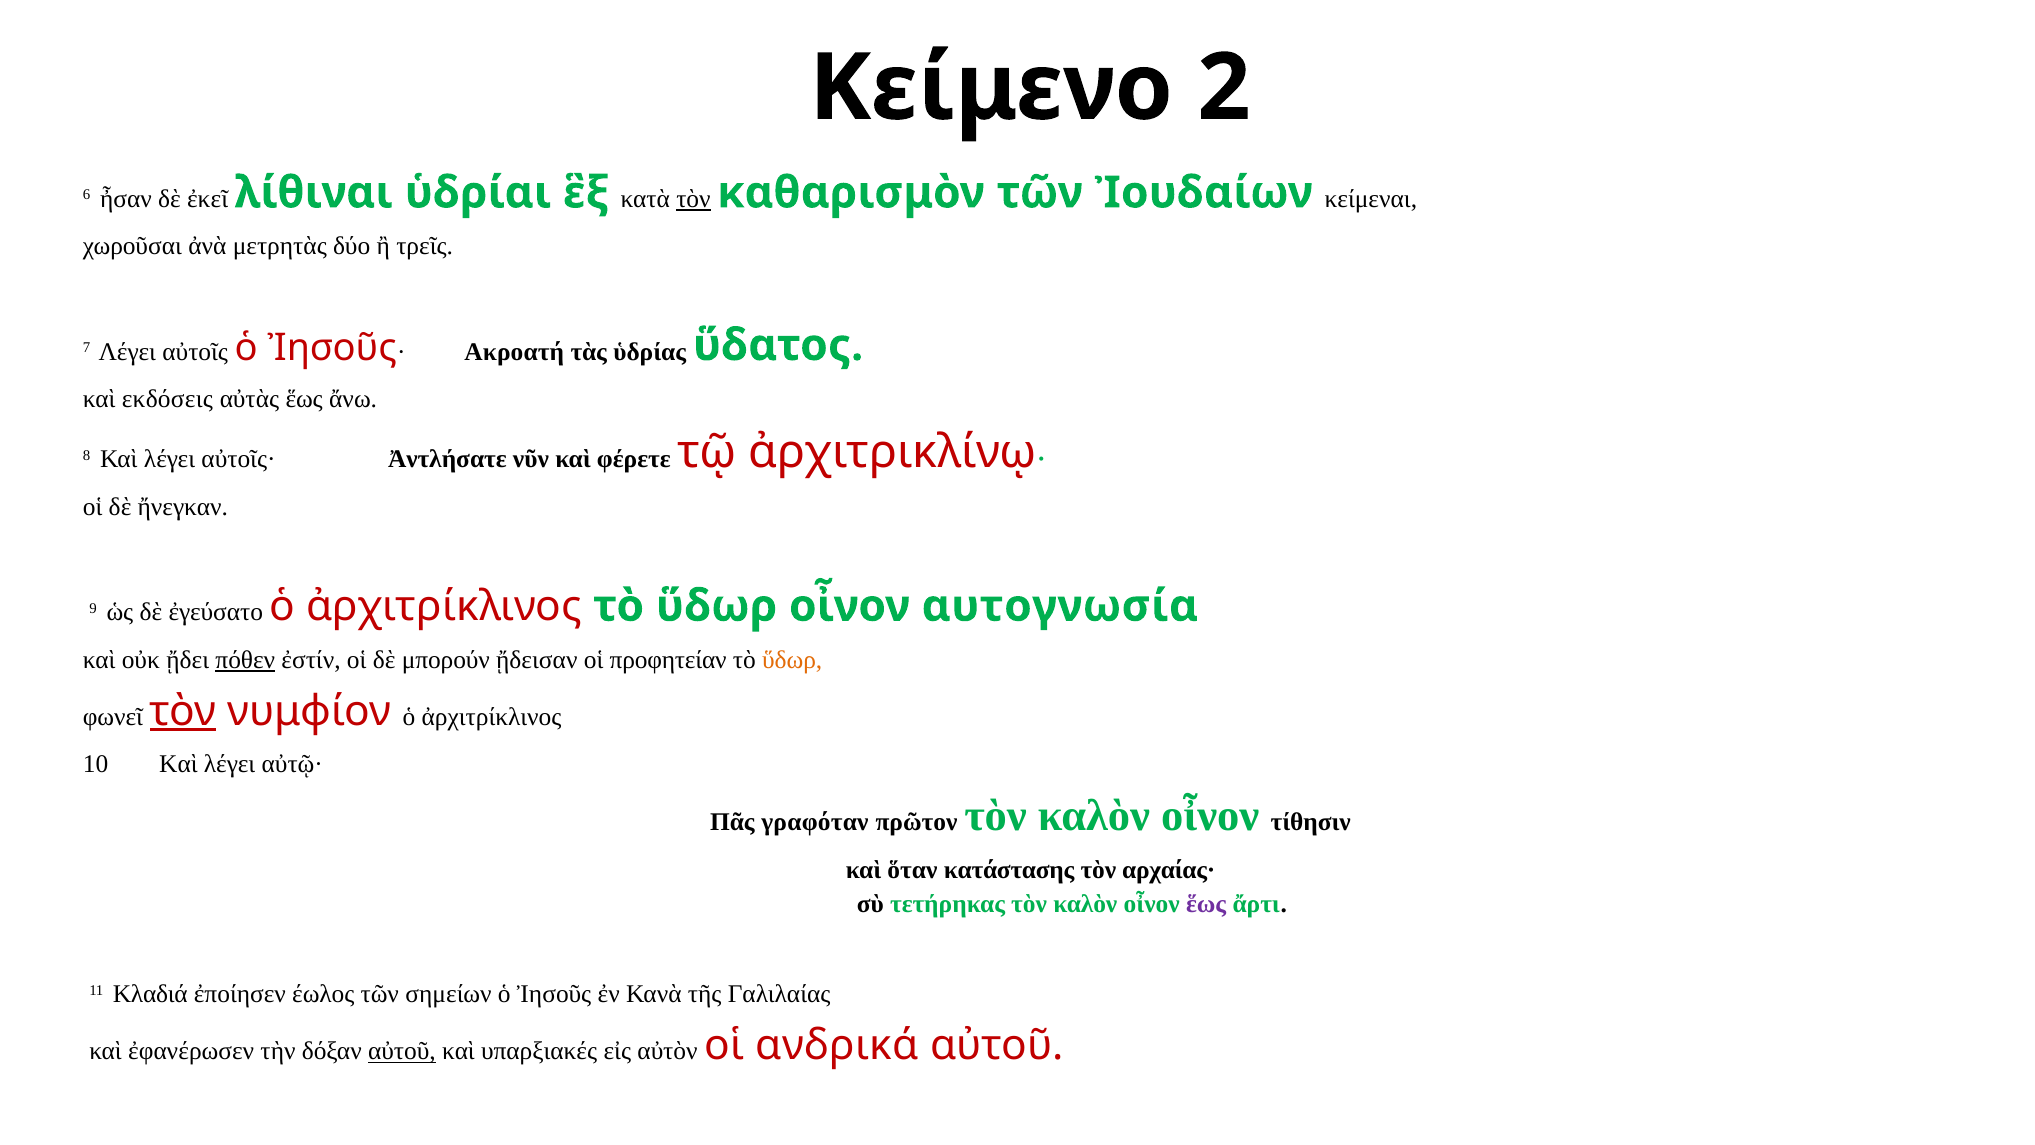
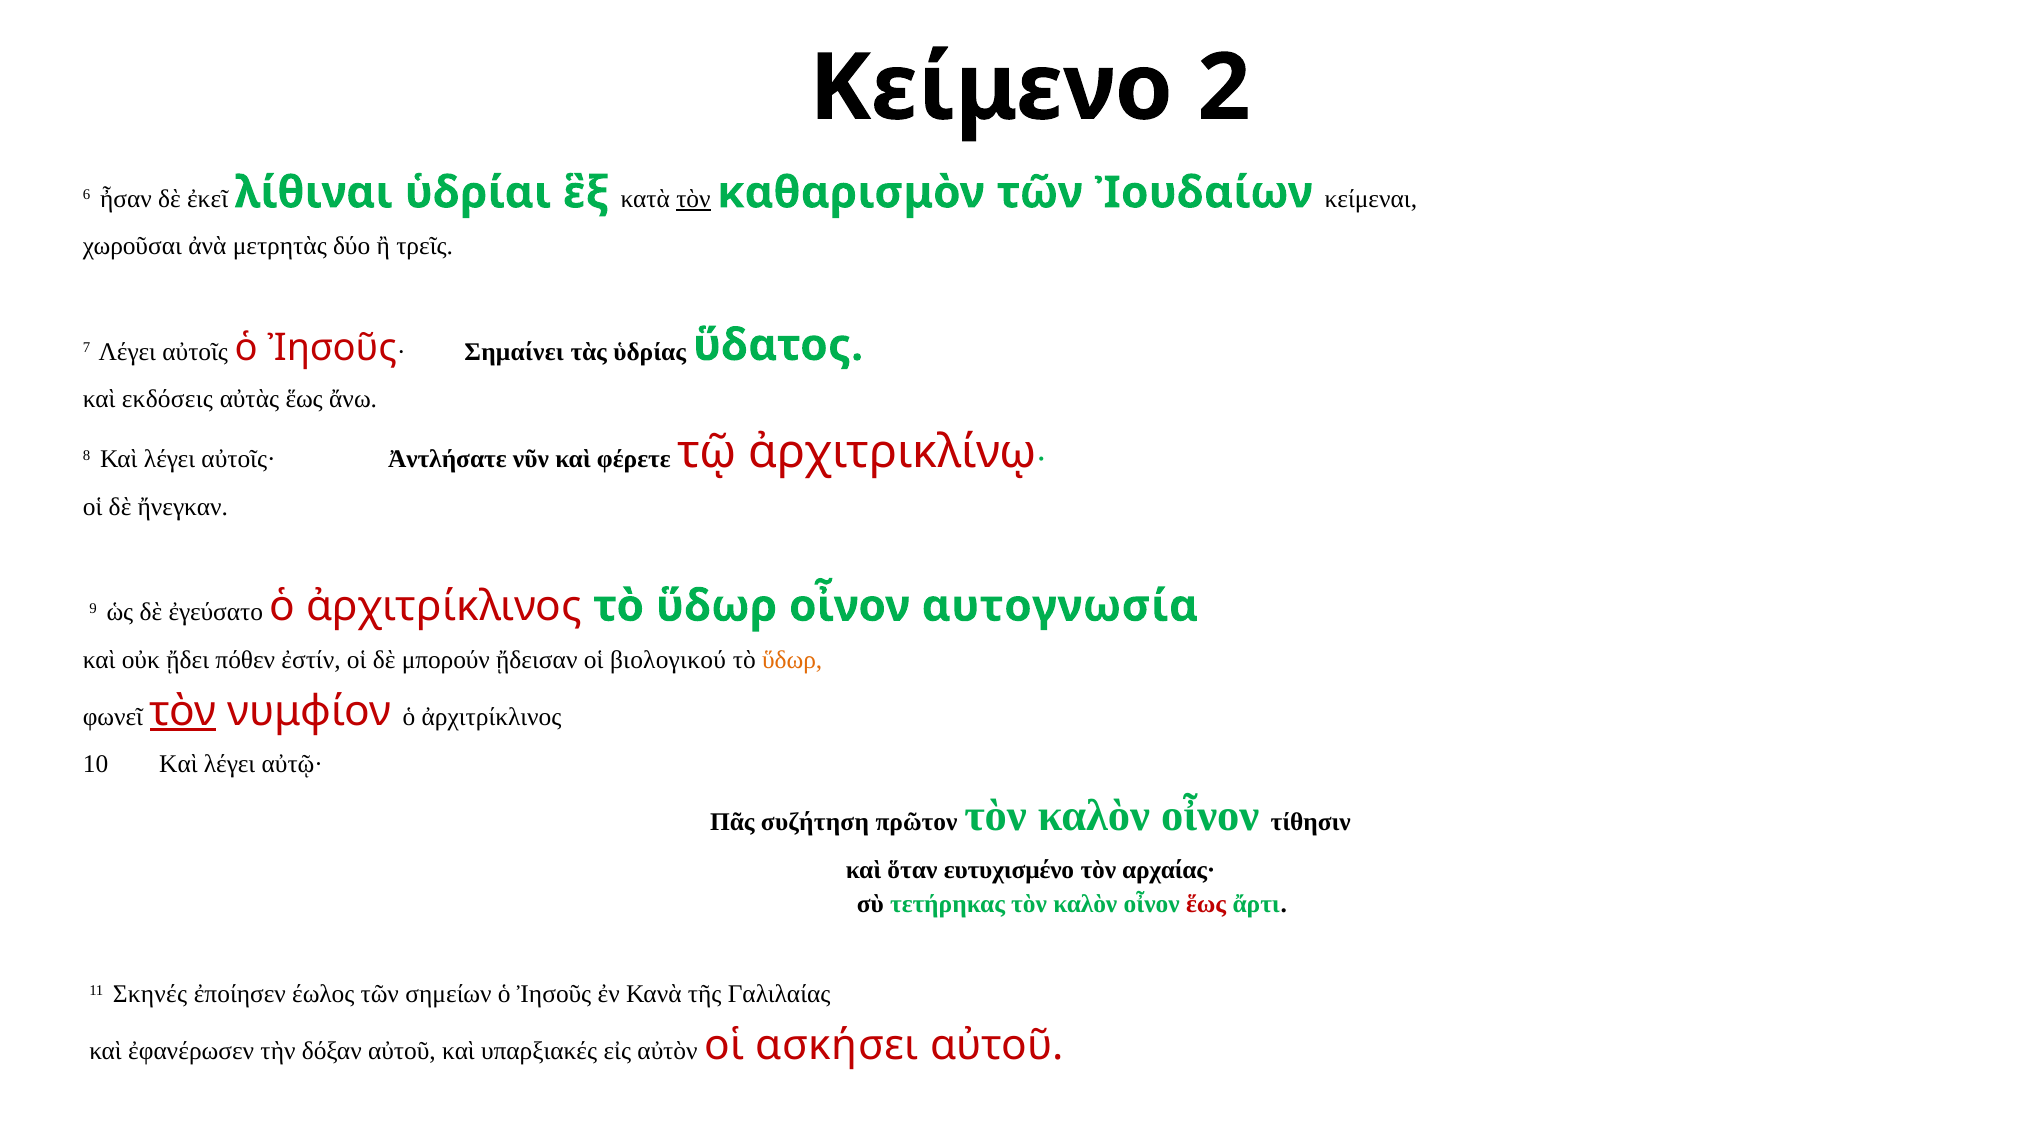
Ακροατή: Ακροατή -> Σημαίνει
πόθεν underline: present -> none
προφητείαν: προφητείαν -> βιολογικού
γραφόταν: γραφόταν -> συζήτηση
κατάστασης: κατάστασης -> ευτυχισμένο
ἕως at (1206, 904) colour: purple -> red
Κλαδιά: Κλαδιά -> Σκηνές
αὐτοῦ at (402, 1051) underline: present -> none
ανδρικά: ανδρικά -> ασκήσει
